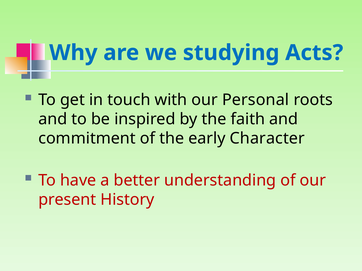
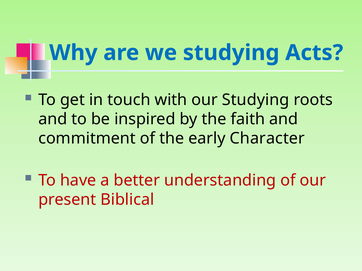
our Personal: Personal -> Studying
History: History -> Biblical
